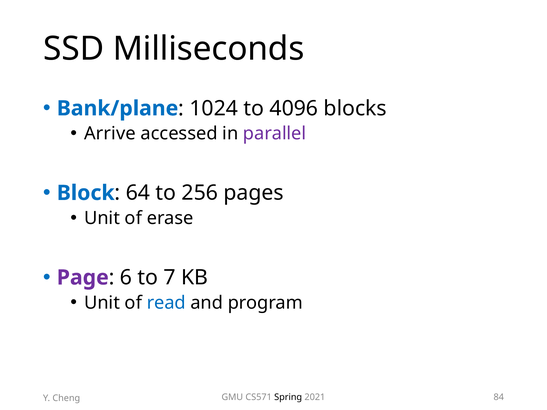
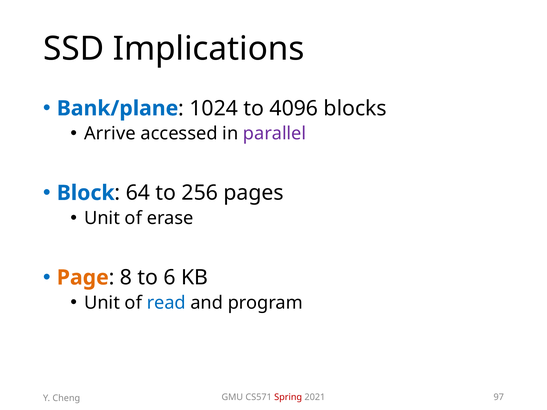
Milliseconds: Milliseconds -> Implications
Page colour: purple -> orange
6: 6 -> 8
7: 7 -> 6
Spring colour: black -> red
84: 84 -> 97
